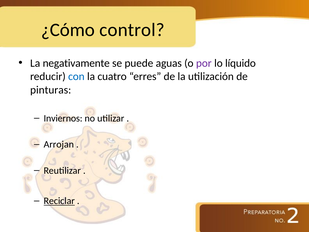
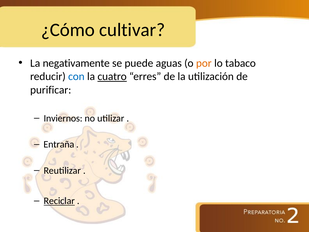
control: control -> cultivar
por colour: purple -> orange
líquido: líquido -> tabaco
cuatro underline: none -> present
pinturas: pinturas -> purificar
Arrojan: Arrojan -> Entraña
